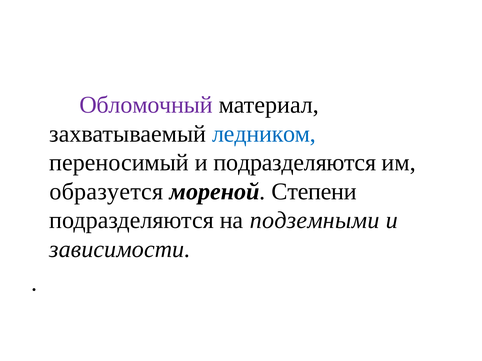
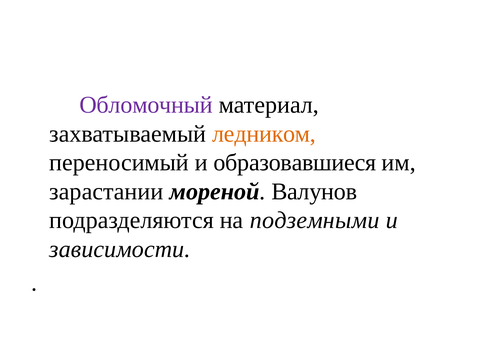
ледником colour: blue -> orange
и подразделяются: подразделяются -> образовавшиеся
образуется: образуется -> зарастании
Степени: Степени -> Валунов
